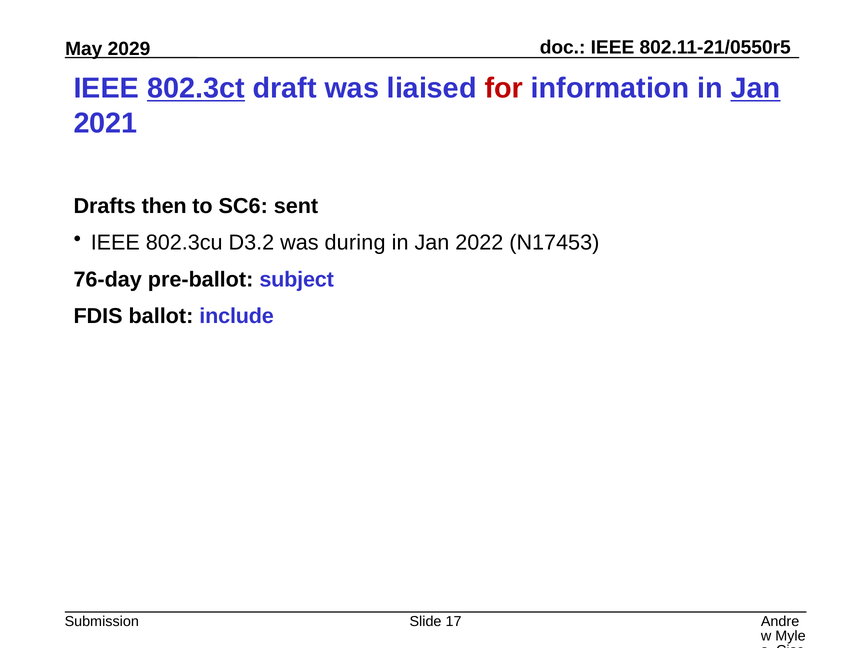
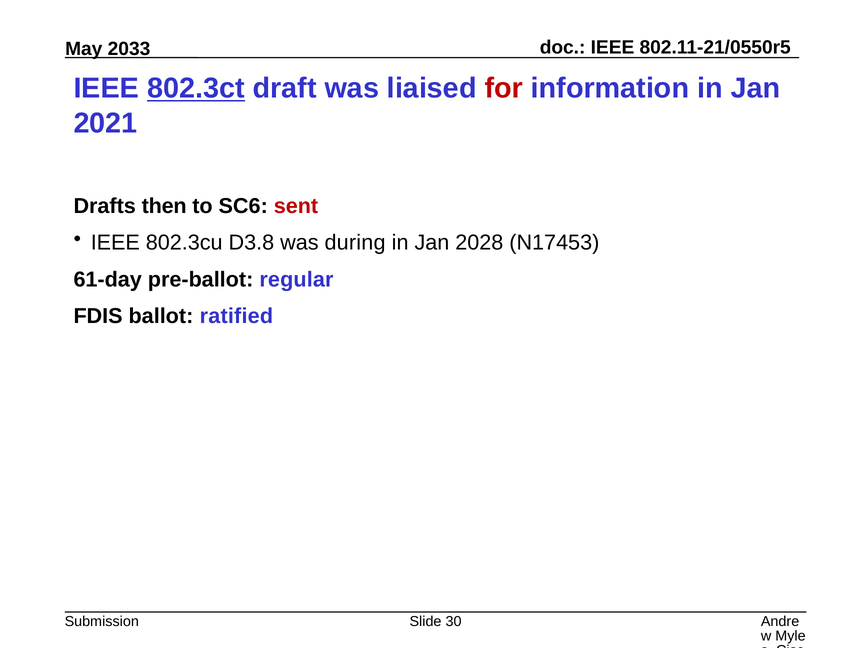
2029: 2029 -> 2033
Jan at (756, 88) underline: present -> none
sent colour: black -> red
D3.2: D3.2 -> D3.8
2022: 2022 -> 2028
76-day: 76-day -> 61-day
subject: subject -> regular
include: include -> ratified
17: 17 -> 30
